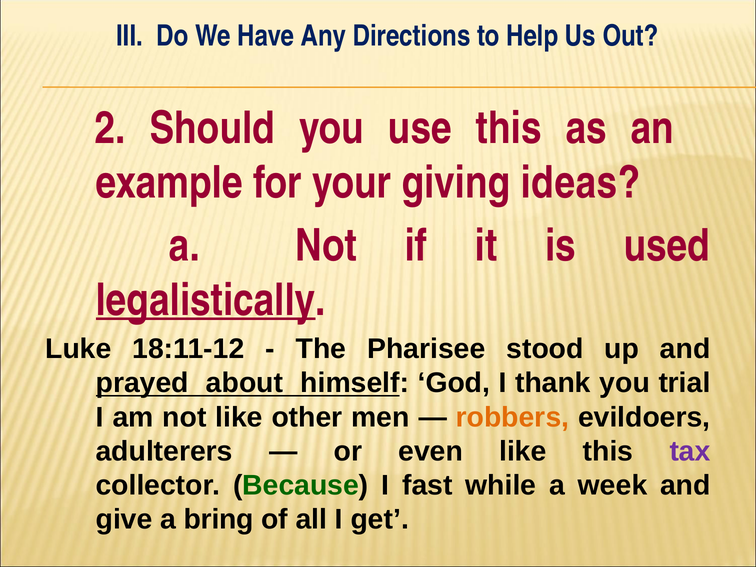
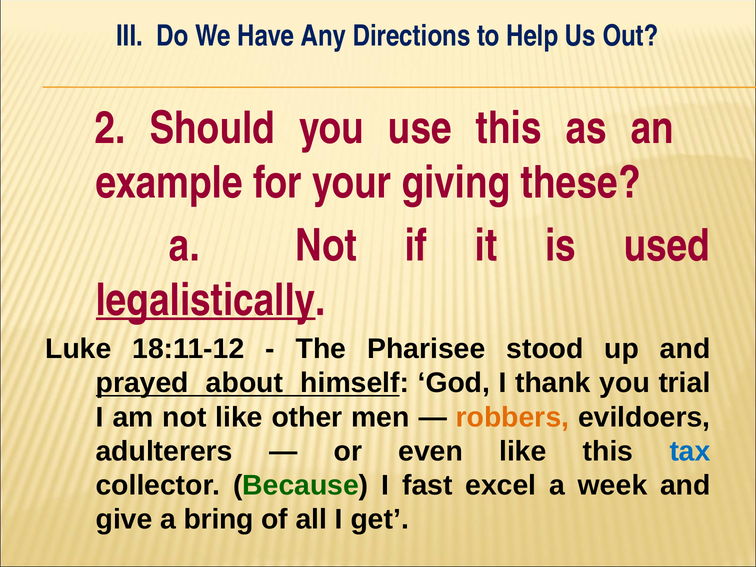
ideas: ideas -> these
tax colour: purple -> blue
while: while -> excel
